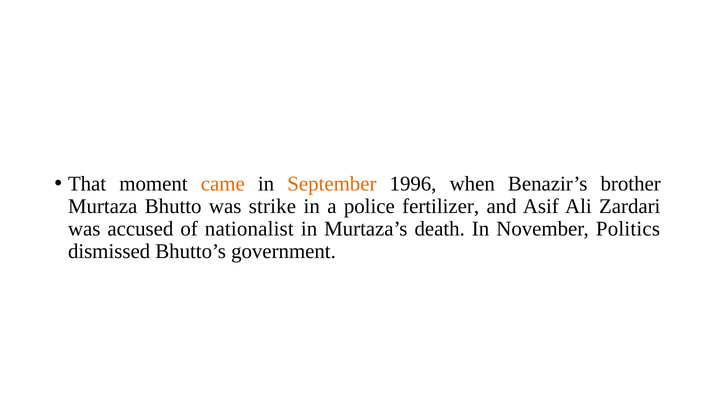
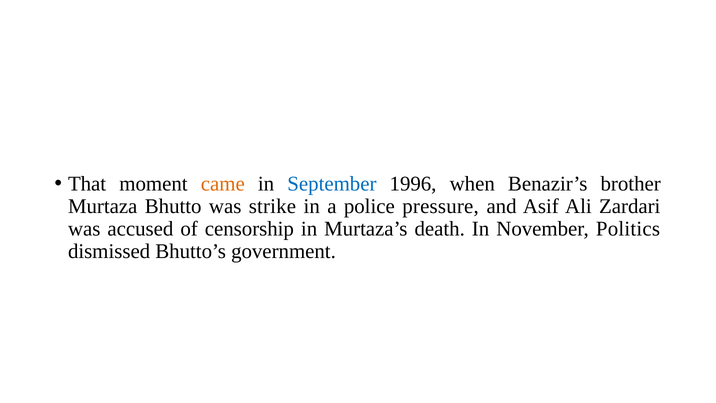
September colour: orange -> blue
fertilizer: fertilizer -> pressure
nationalist: nationalist -> censorship
